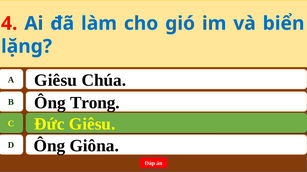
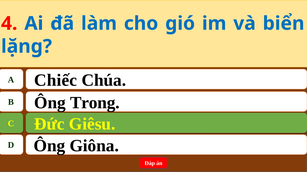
A Giêsu: Giêsu -> Chiếc
